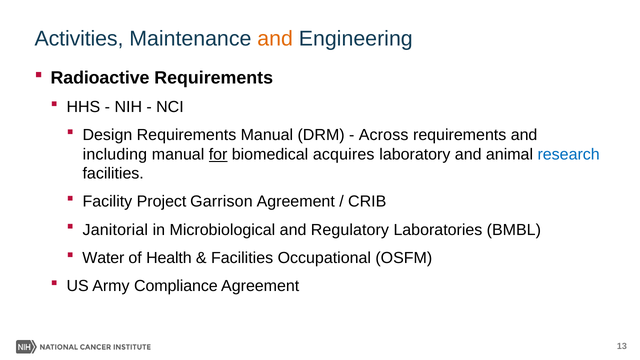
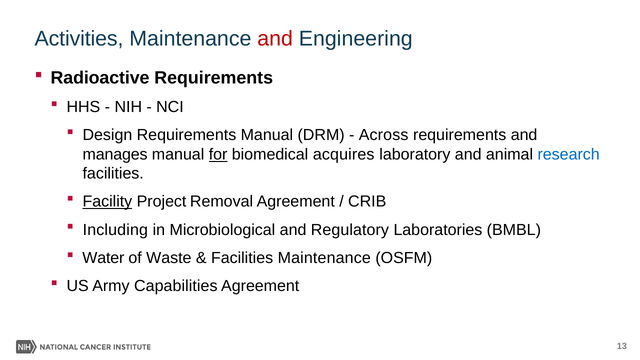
and at (275, 39) colour: orange -> red
including: including -> manages
Facility underline: none -> present
Garrison: Garrison -> Removal
Janitorial: Janitorial -> Including
Health: Health -> Waste
Facilities Occupational: Occupational -> Maintenance
Compliance: Compliance -> Capabilities
